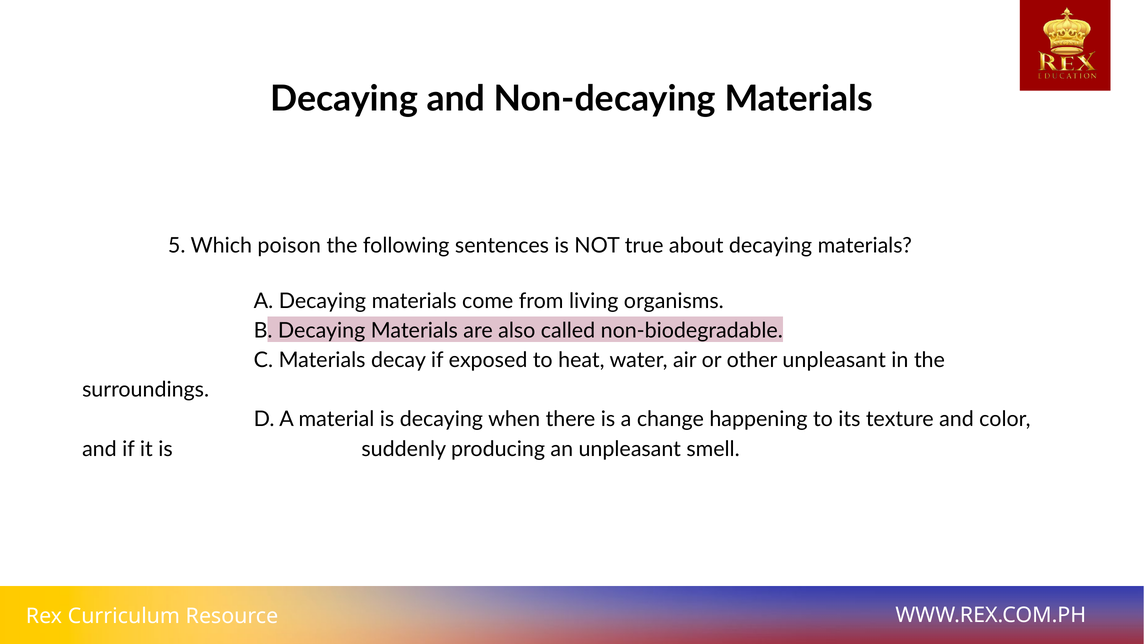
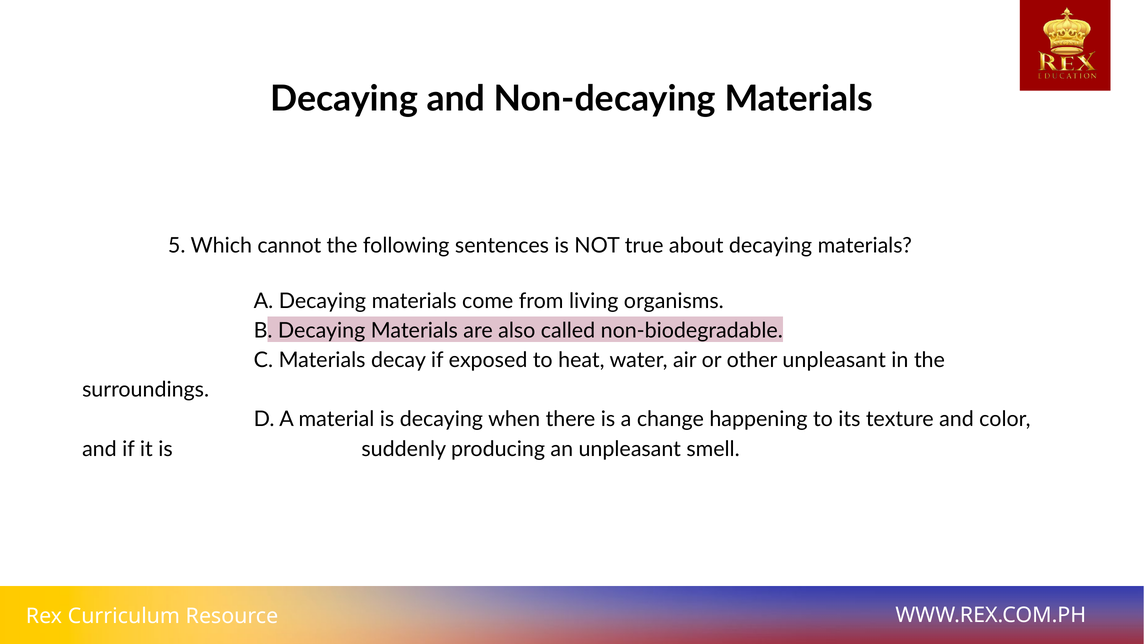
poison: poison -> cannot
